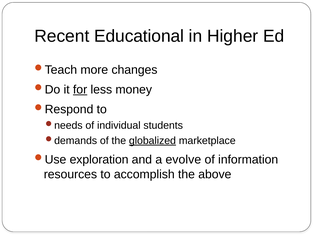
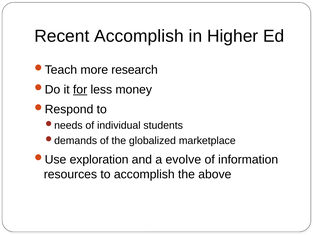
Recent Educational: Educational -> Accomplish
changes: changes -> research
globalized underline: present -> none
